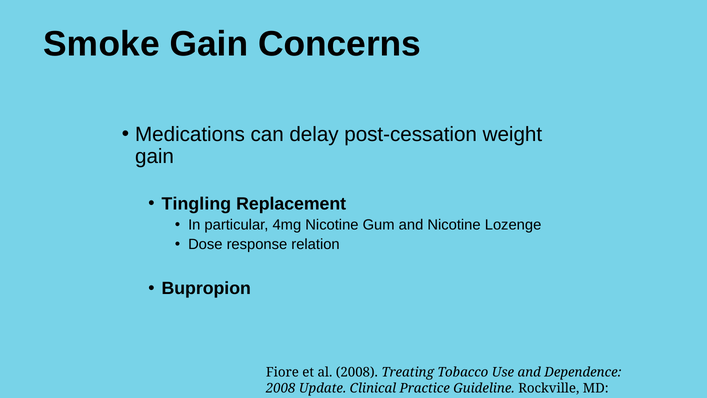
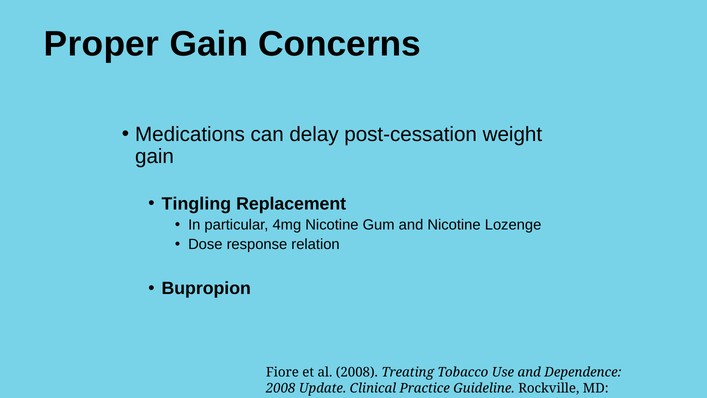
Smoke: Smoke -> Proper
